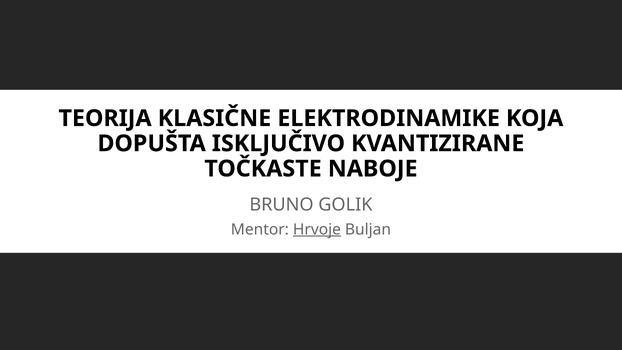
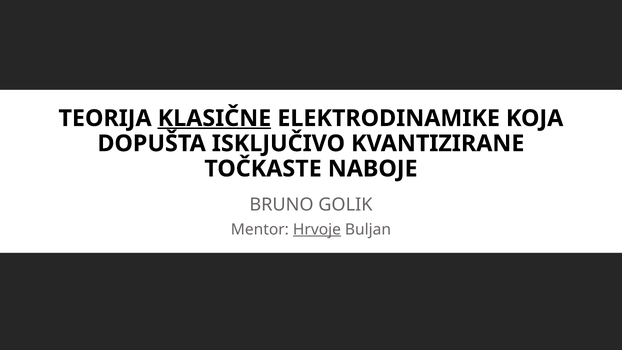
KLASIČNE underline: none -> present
